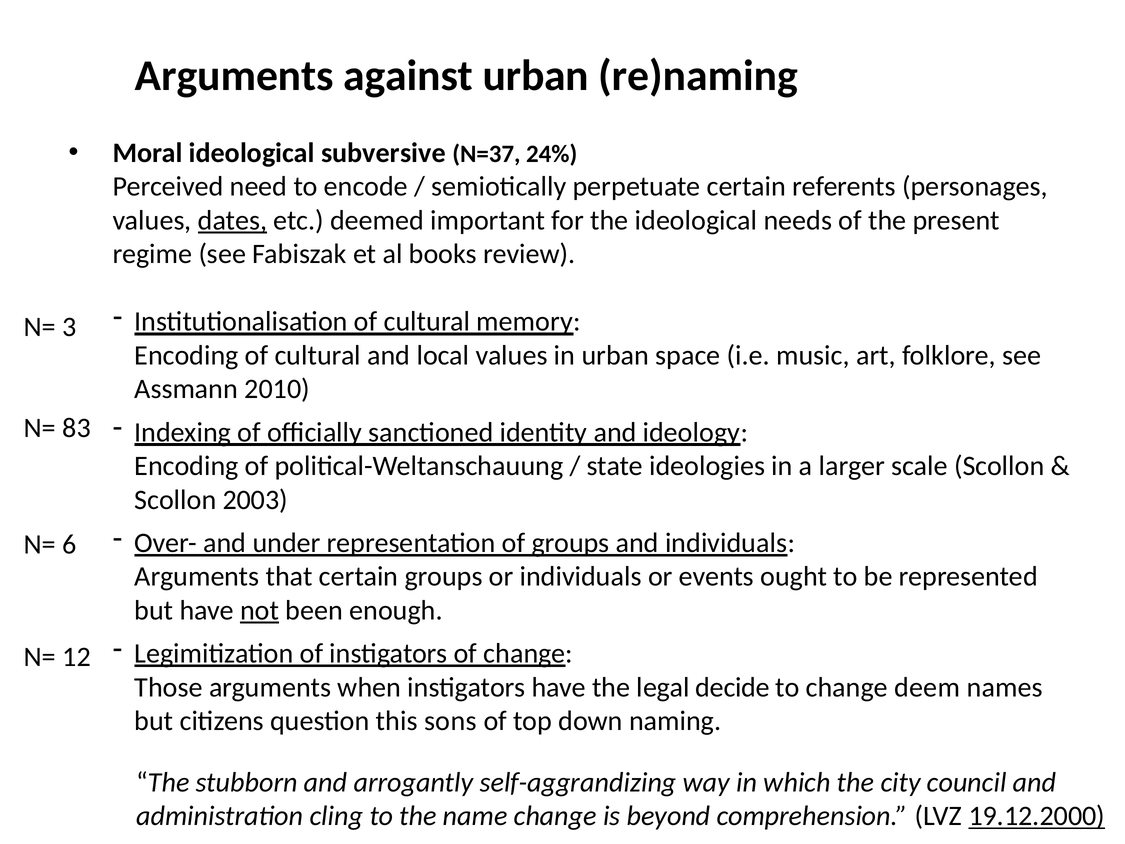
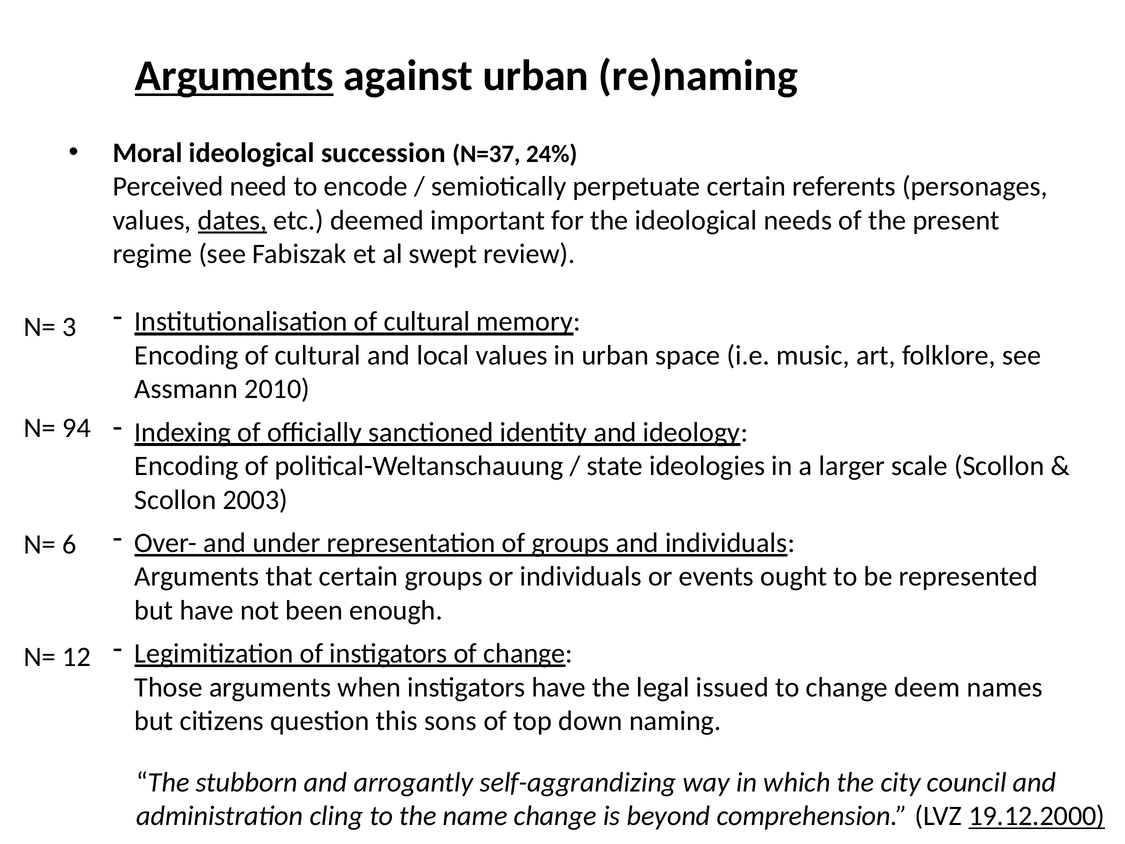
Arguments at (234, 76) underline: none -> present
subversive: subversive -> succession
books: books -> swept
83: 83 -> 94
not underline: present -> none
decide: decide -> issued
